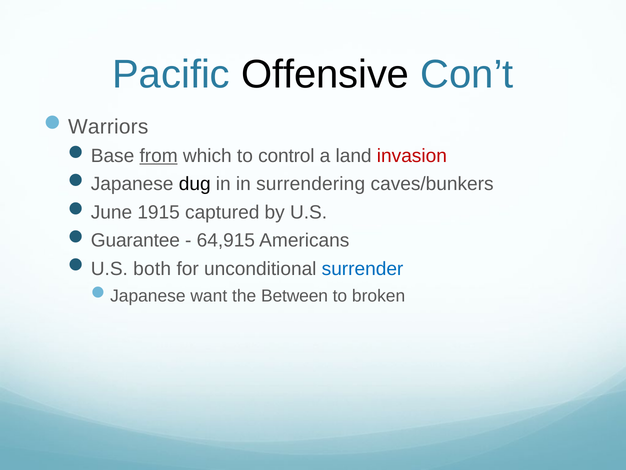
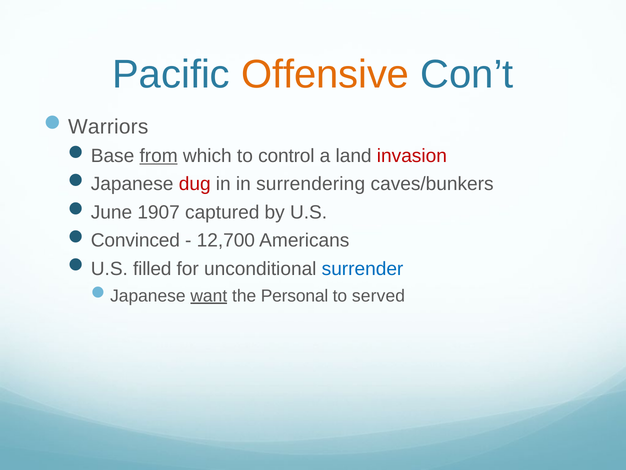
Offensive colour: black -> orange
dug colour: black -> red
1915: 1915 -> 1907
Guarantee: Guarantee -> Convinced
64,915: 64,915 -> 12,700
both: both -> filled
want underline: none -> present
Between: Between -> Personal
broken: broken -> served
